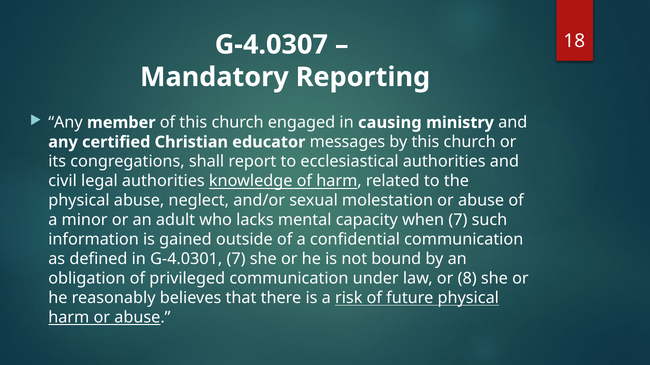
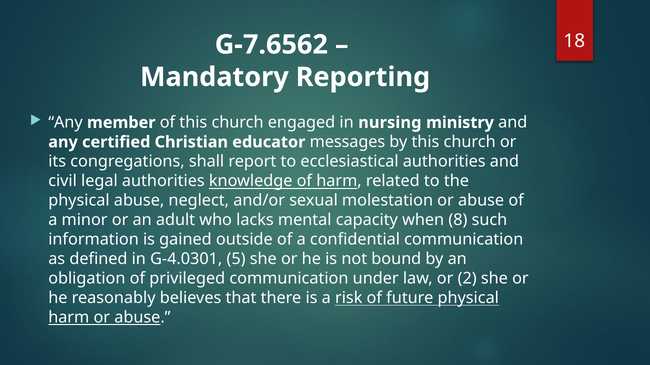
G-4.0307: G-4.0307 -> G-7.6562
causing: causing -> nursing
when 7: 7 -> 8
G-4.0301 7: 7 -> 5
8: 8 -> 2
